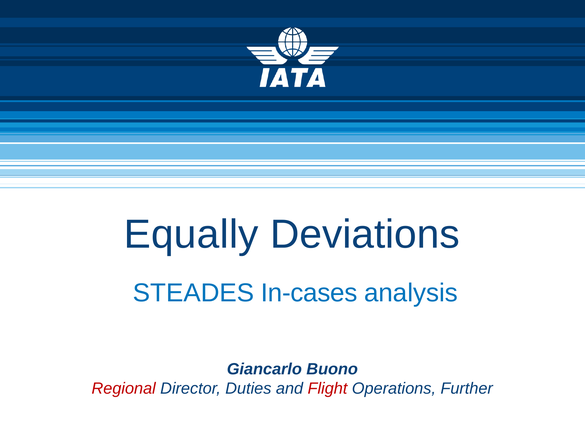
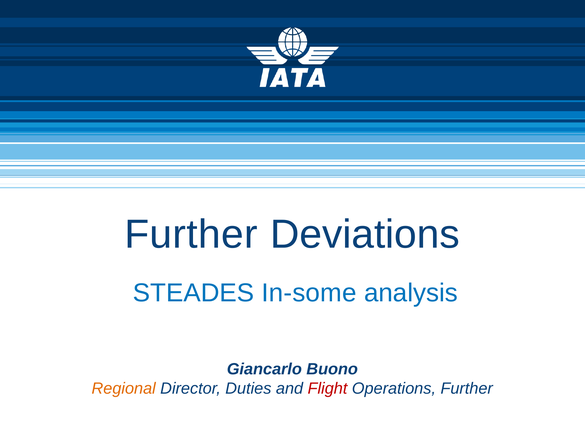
Equally at (191, 235): Equally -> Further
In-cases: In-cases -> In-some
Regional colour: red -> orange
